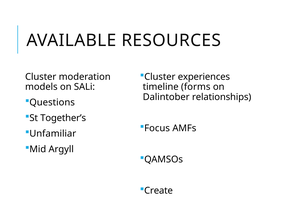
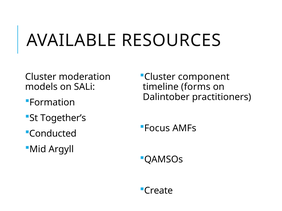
experiences: experiences -> component
relationships: relationships -> practitioners
Questions: Questions -> Formation
Unfamiliar: Unfamiliar -> Conducted
